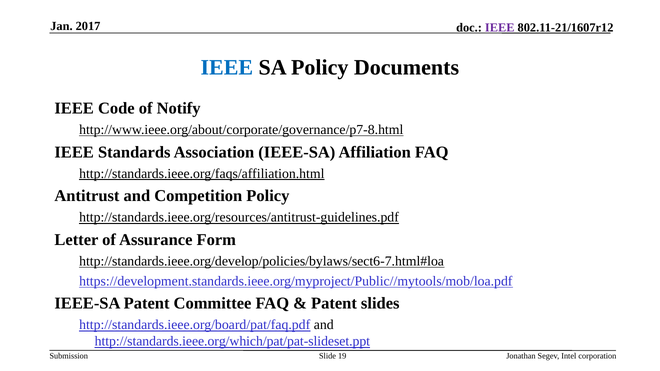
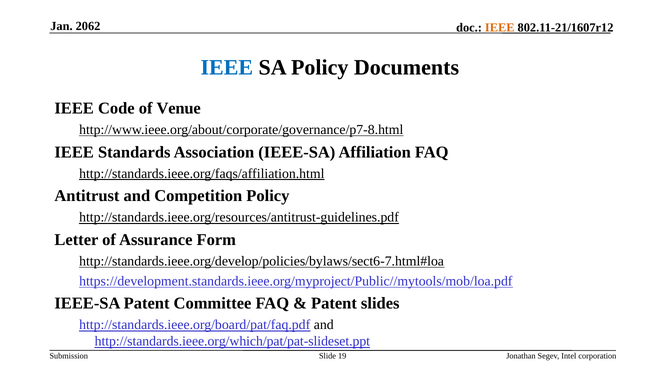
2017: 2017 -> 2062
IEEE at (500, 28) colour: purple -> orange
Notify: Notify -> Venue
